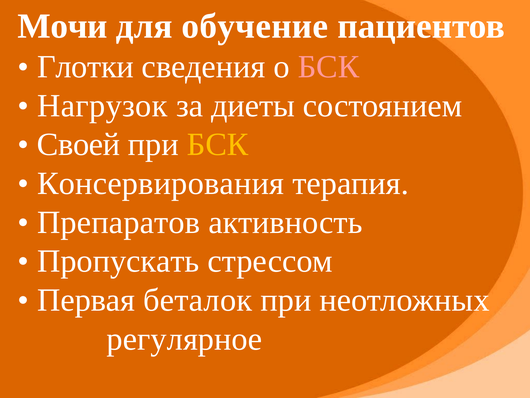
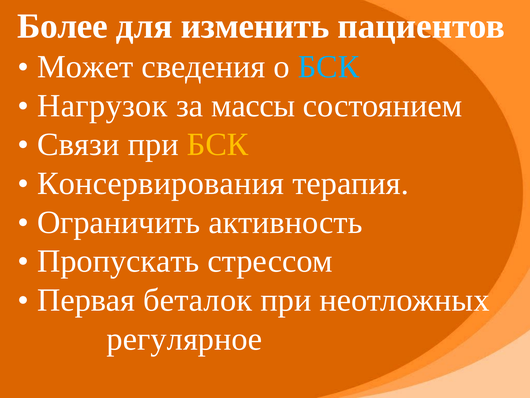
Мочи: Мочи -> Более
обучение: обучение -> изменить
Глотки: Глотки -> Может
БСК at (329, 67) colour: pink -> light blue
диеты: диеты -> массы
Своей: Своей -> Связи
Препаратов: Препаратов -> Ограничить
